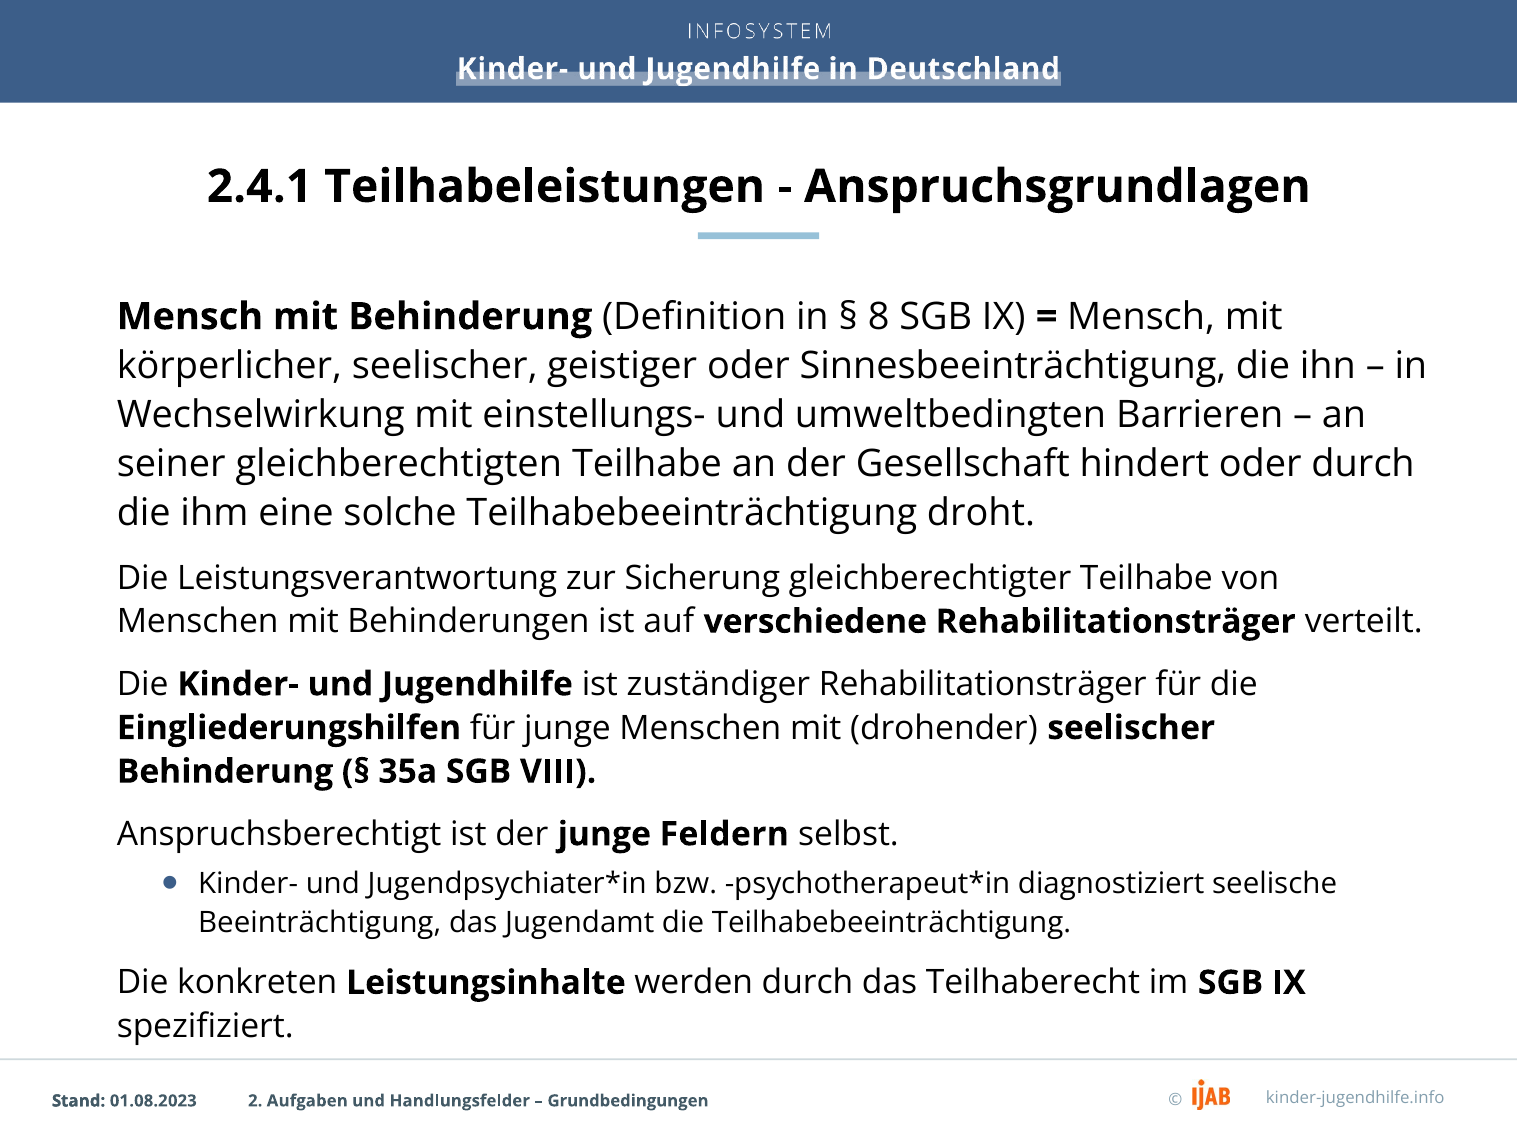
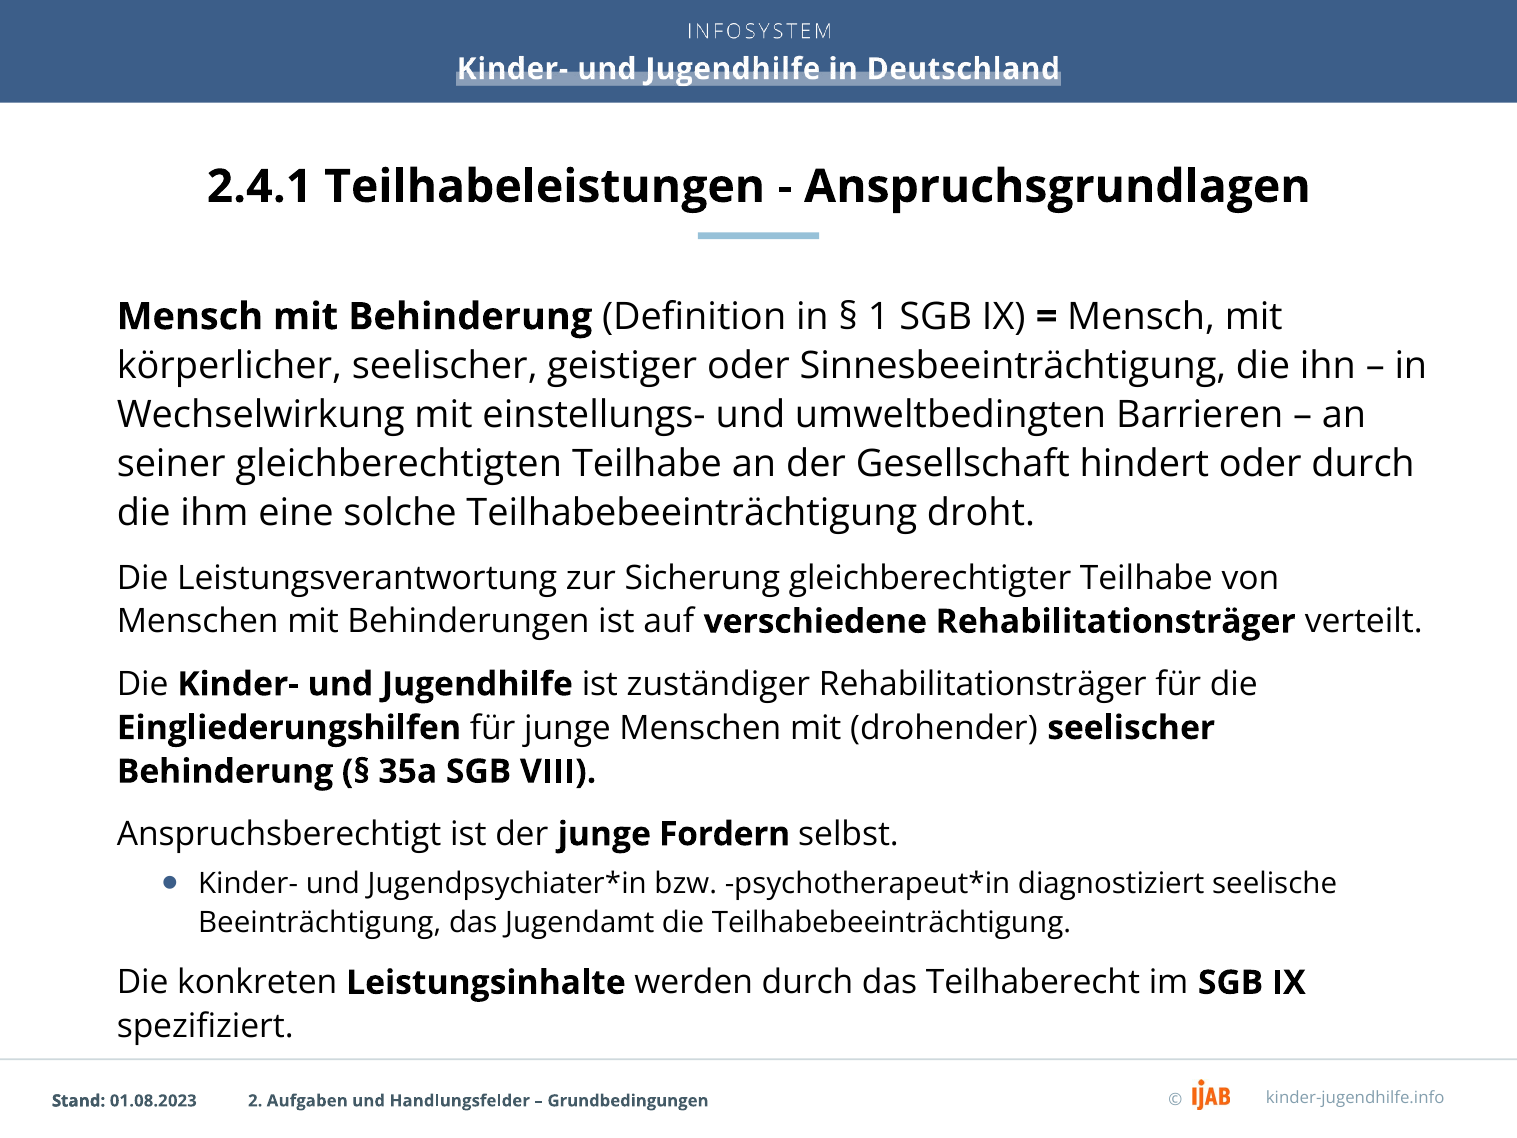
8: 8 -> 1
Feldern: Feldern -> Fordern
